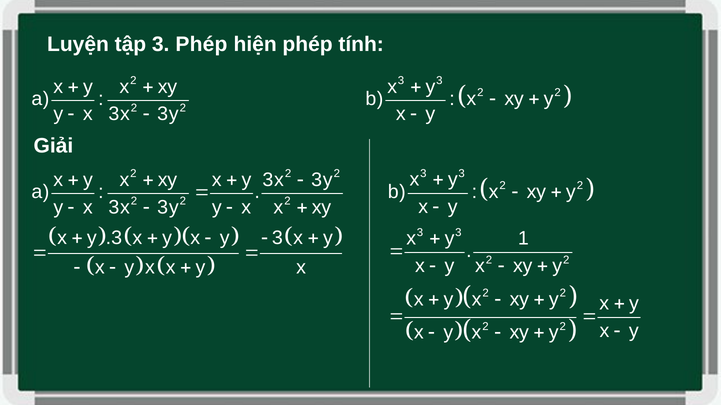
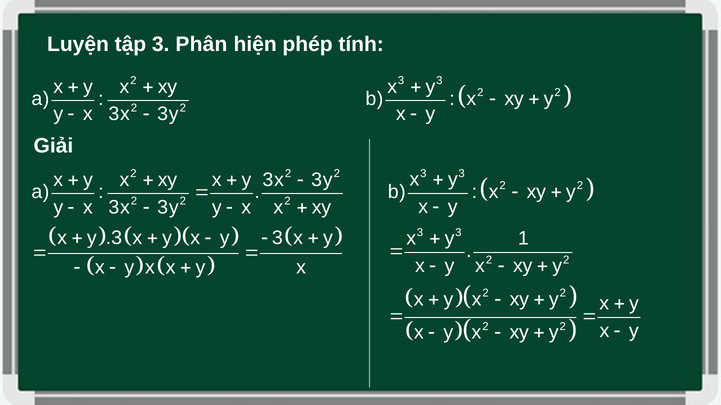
3 Phép: Phép -> Phân
